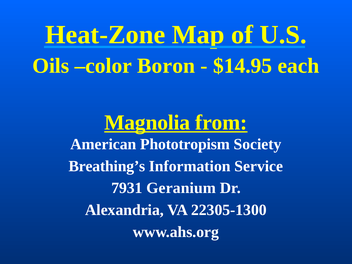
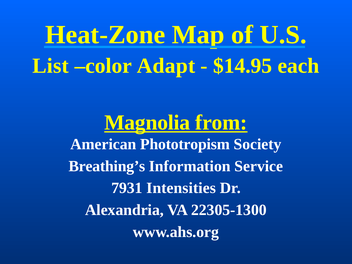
Oils: Oils -> List
Boron: Boron -> Adapt
Geranium: Geranium -> Intensities
